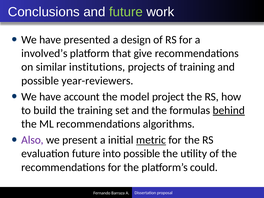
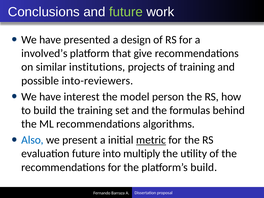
year-reviewers: year-reviewers -> into-reviewers
account: account -> interest
project: project -> person
behind underline: present -> none
Also colour: purple -> blue
into possible: possible -> multiply
platform’s could: could -> build
